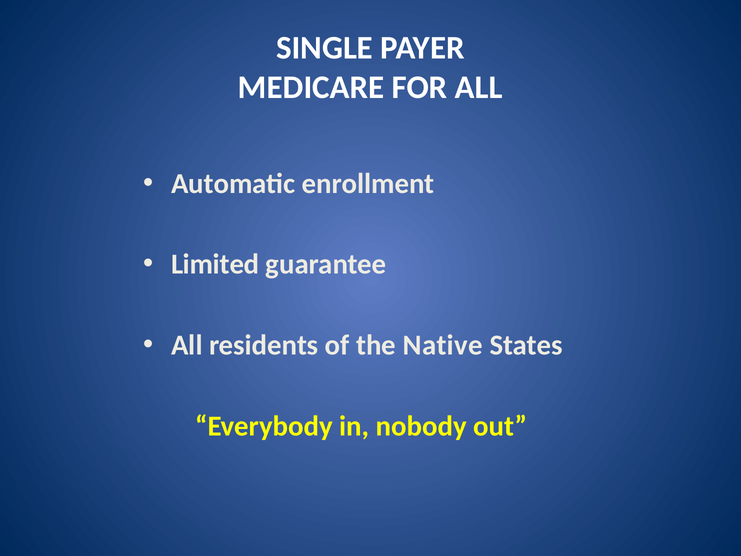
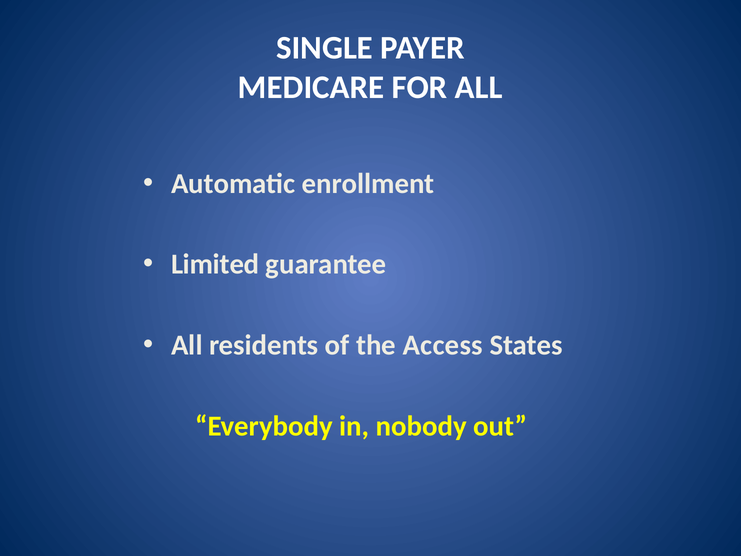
Native: Native -> Access
